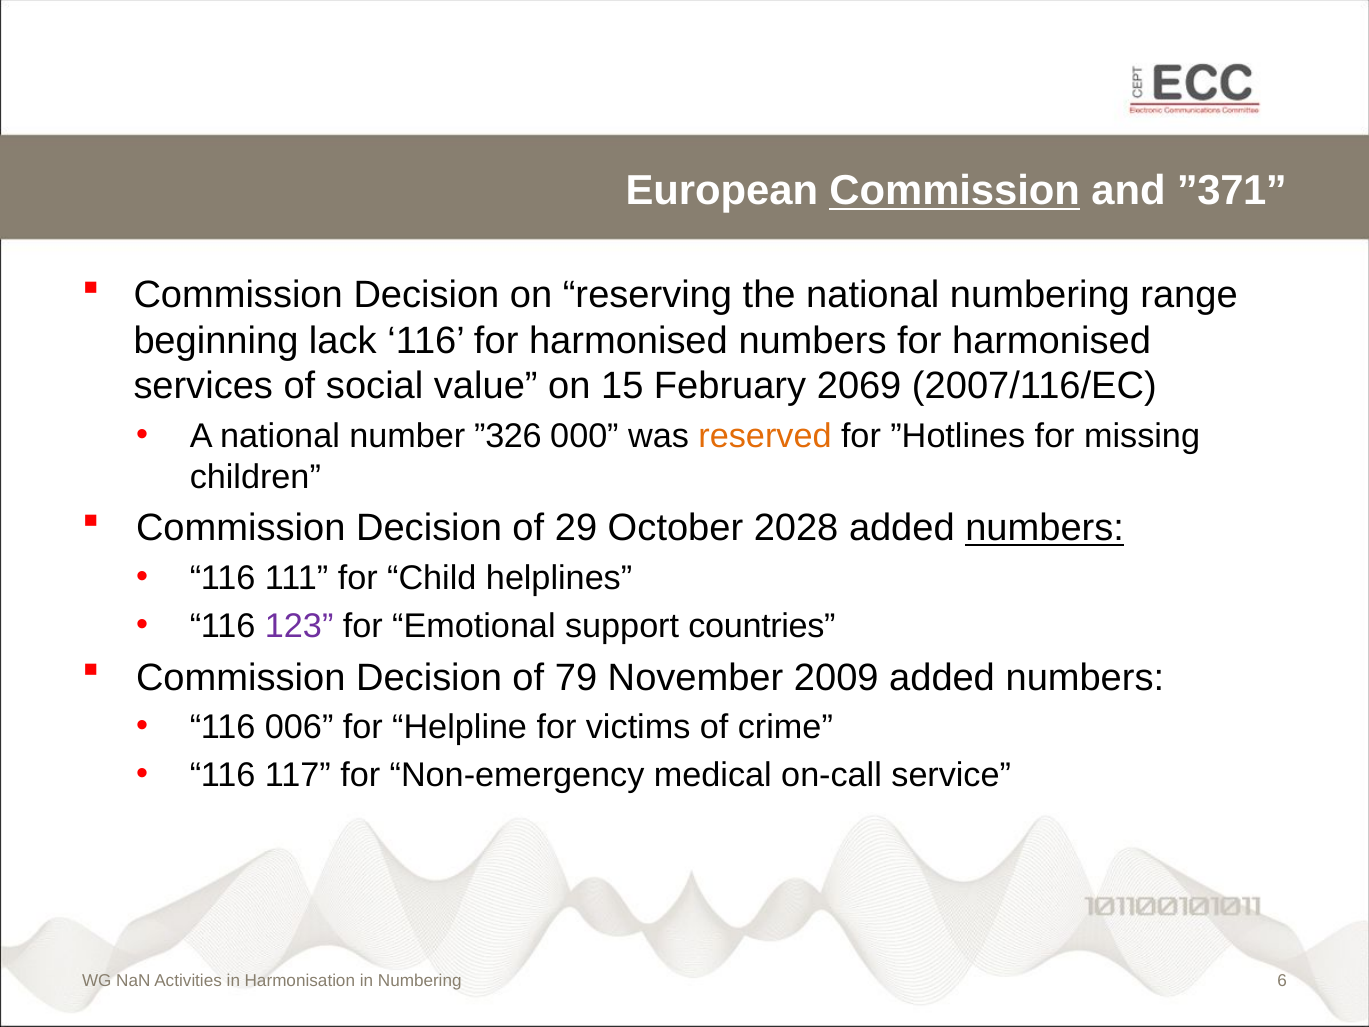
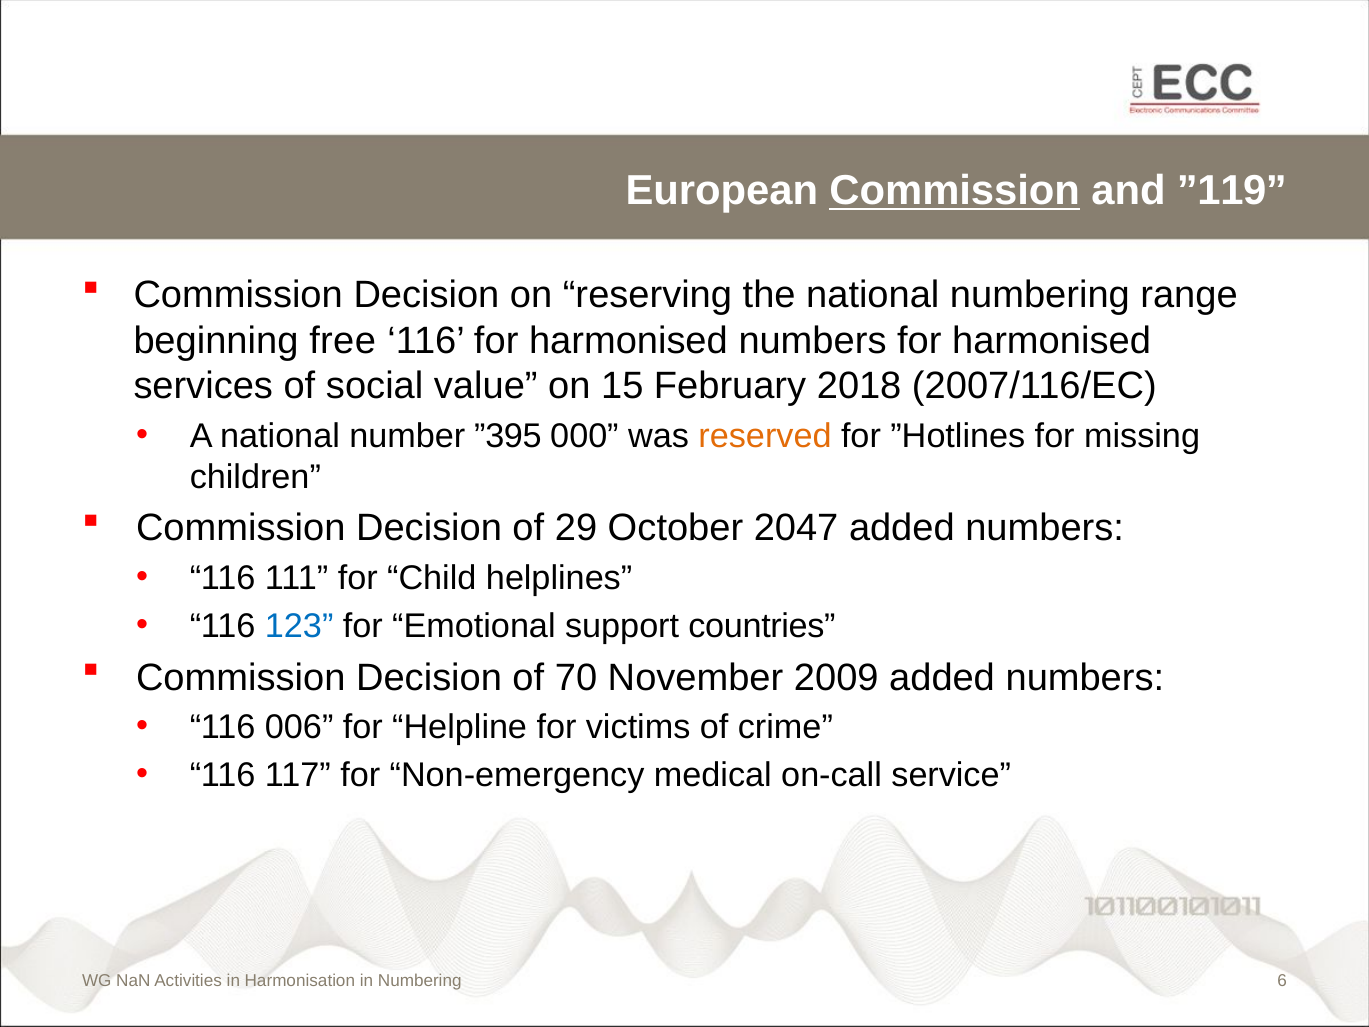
”371: ”371 -> ”119
lack: lack -> free
2069: 2069 -> 2018
”326: ”326 -> ”395
2028: 2028 -> 2047
numbers at (1045, 528) underline: present -> none
123 colour: purple -> blue
79: 79 -> 70
